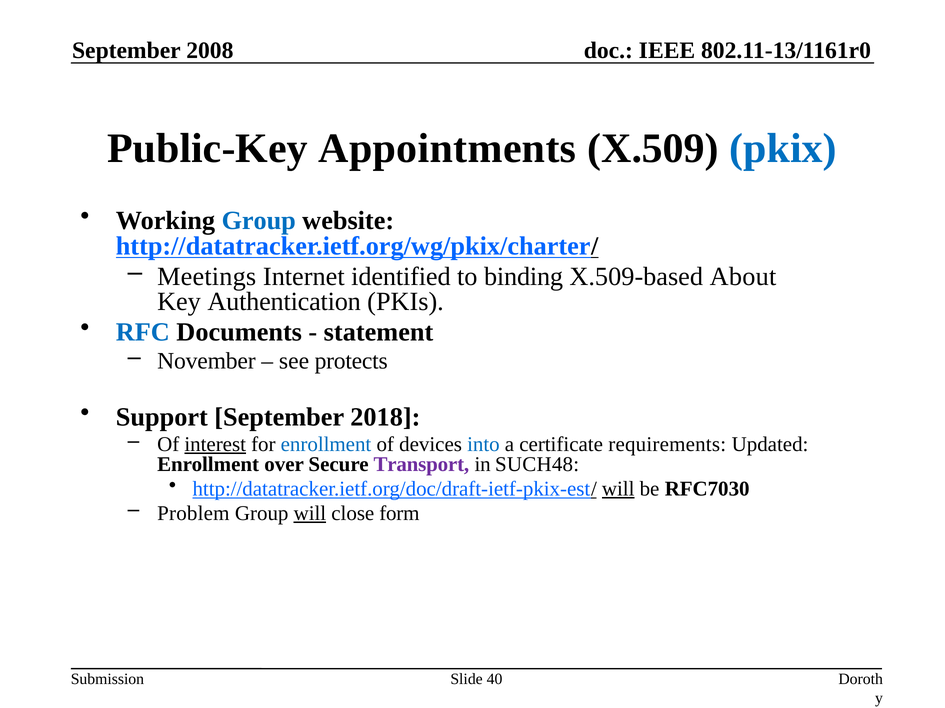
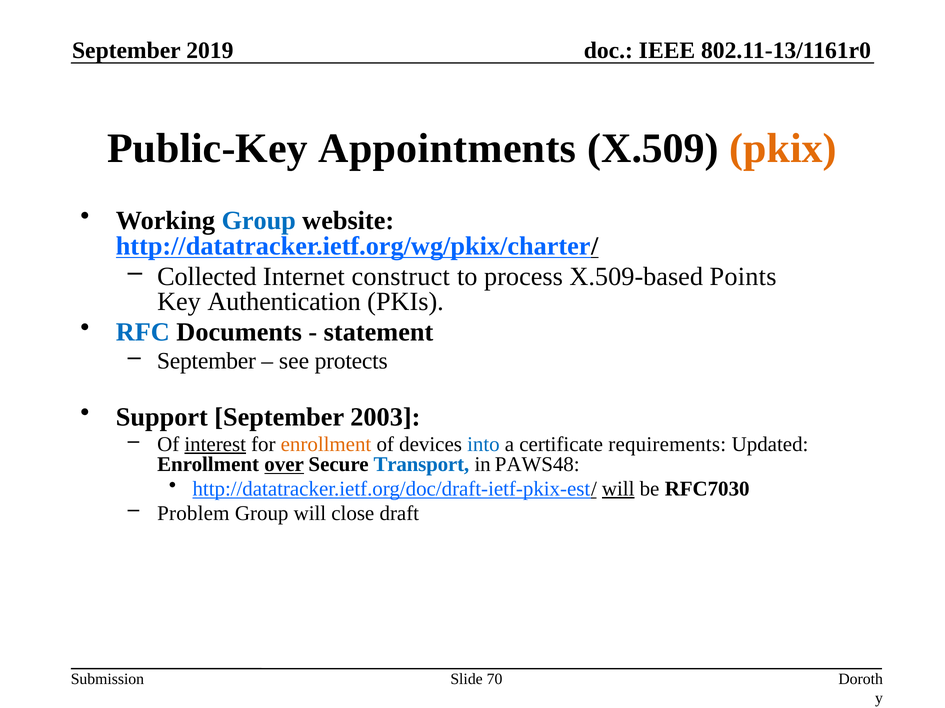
2008: 2008 -> 2019
pkix colour: blue -> orange
Meetings: Meetings -> Collected
identified: identified -> construct
binding: binding -> process
About: About -> Points
November at (206, 361): November -> September
2018: 2018 -> 2003
enrollment at (326, 445) colour: blue -> orange
over underline: none -> present
Transport colour: purple -> blue
SUCH48: SUCH48 -> PAWS48
will at (310, 514) underline: present -> none
form: form -> draft
40: 40 -> 70
